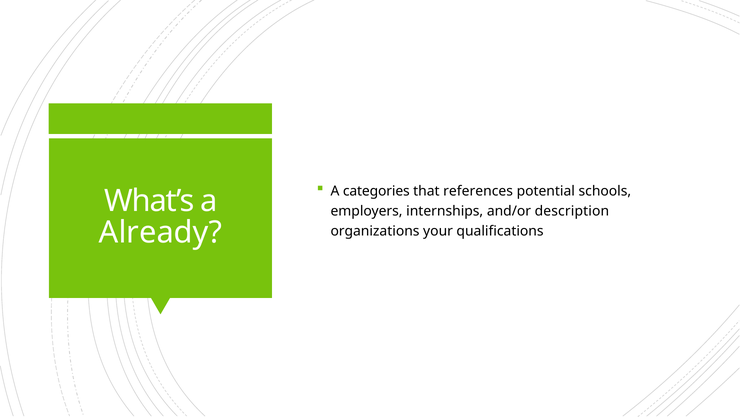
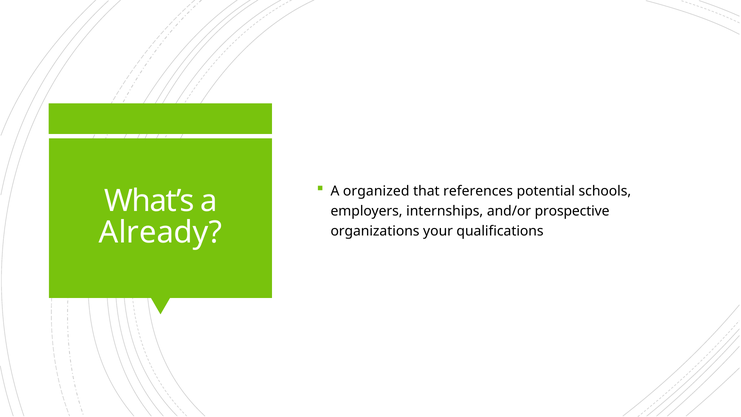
categories: categories -> organized
description: description -> prospective
